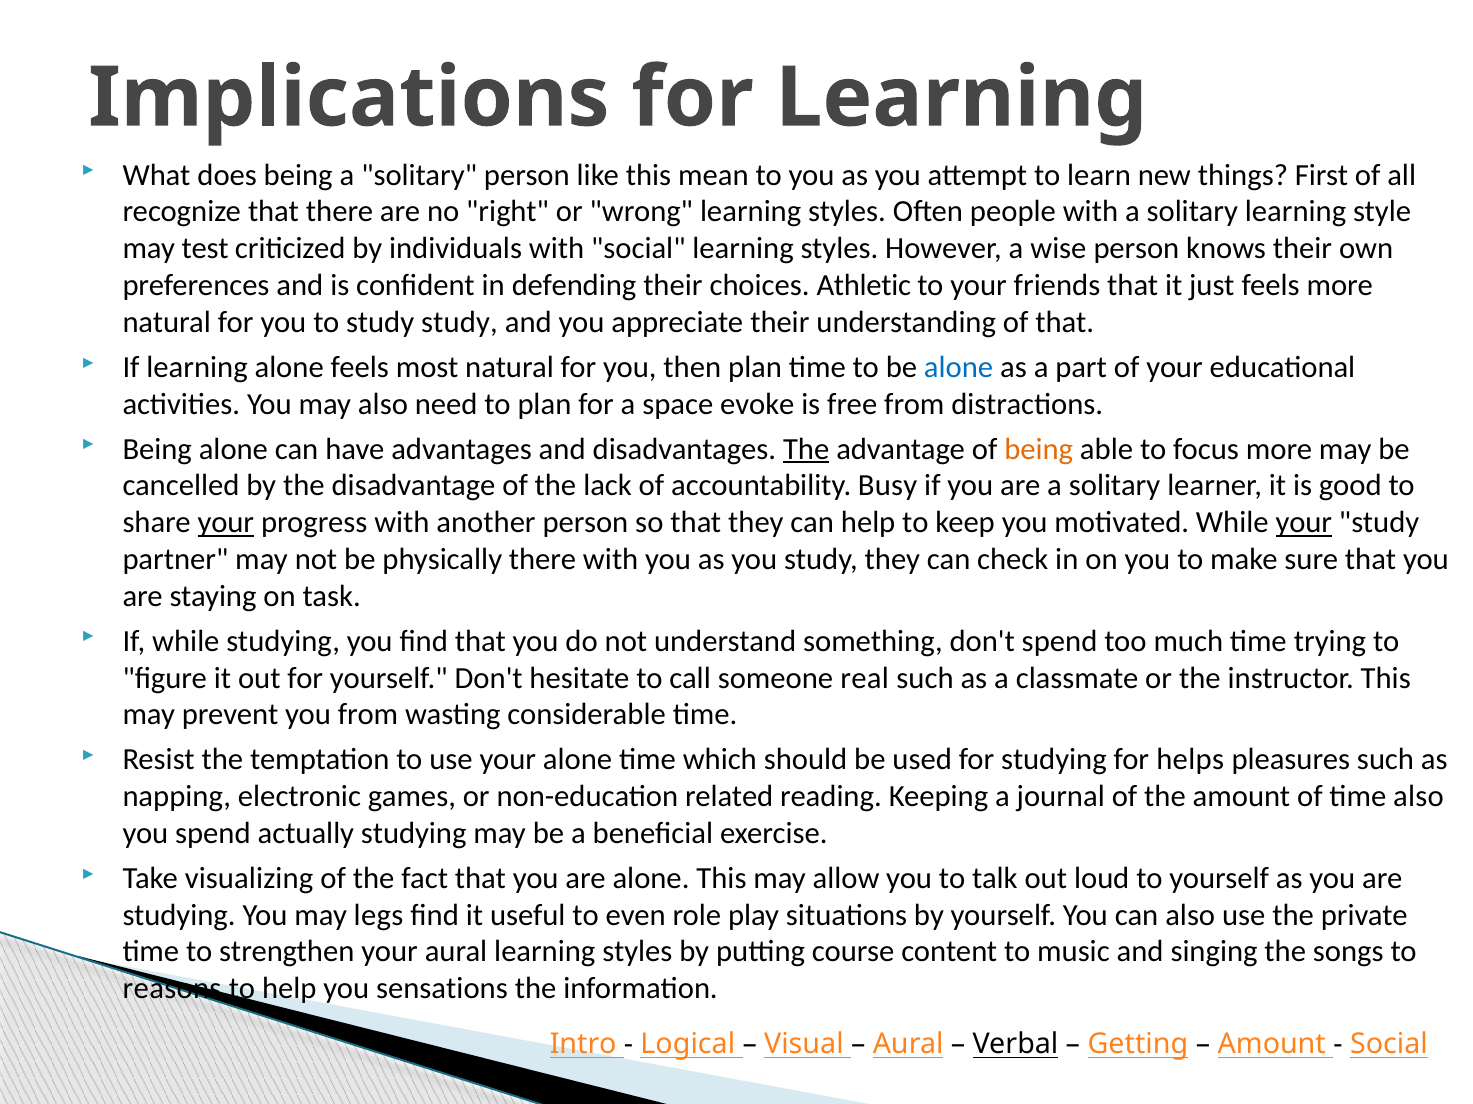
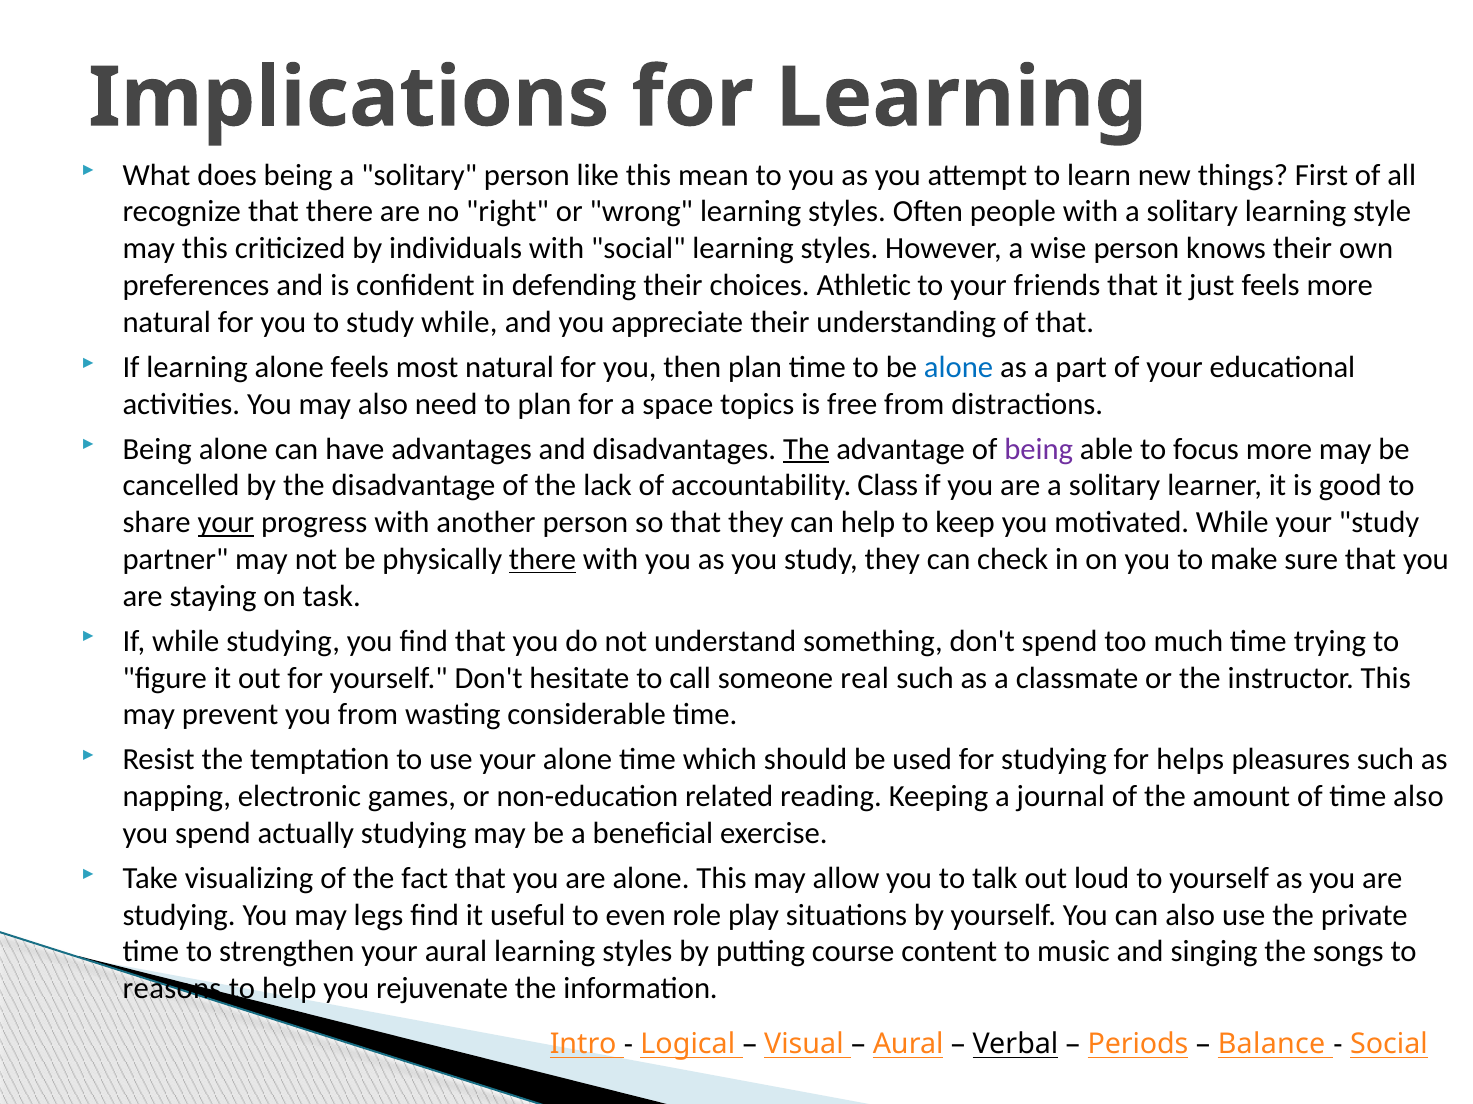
may test: test -> this
study study: study -> while
evoke: evoke -> topics
being at (1039, 449) colour: orange -> purple
Busy: Busy -> Class
your at (1304, 523) underline: present -> none
there at (543, 560) underline: none -> present
sensations: sensations -> rejuvenate
Getting: Getting -> Periods
Amount at (1272, 1045): Amount -> Balance
